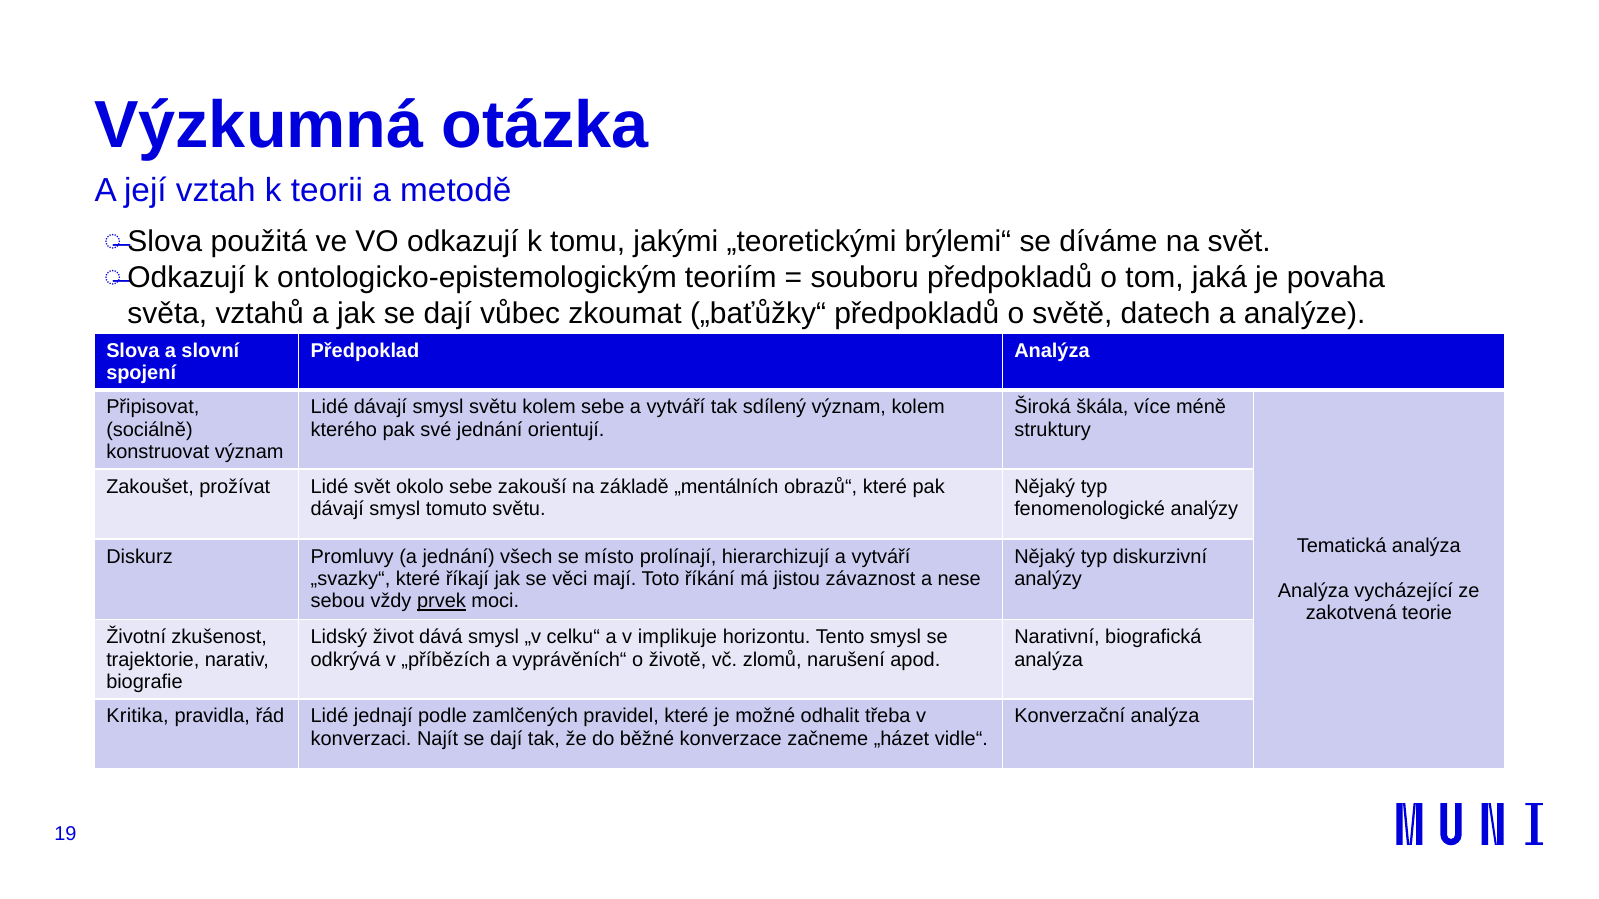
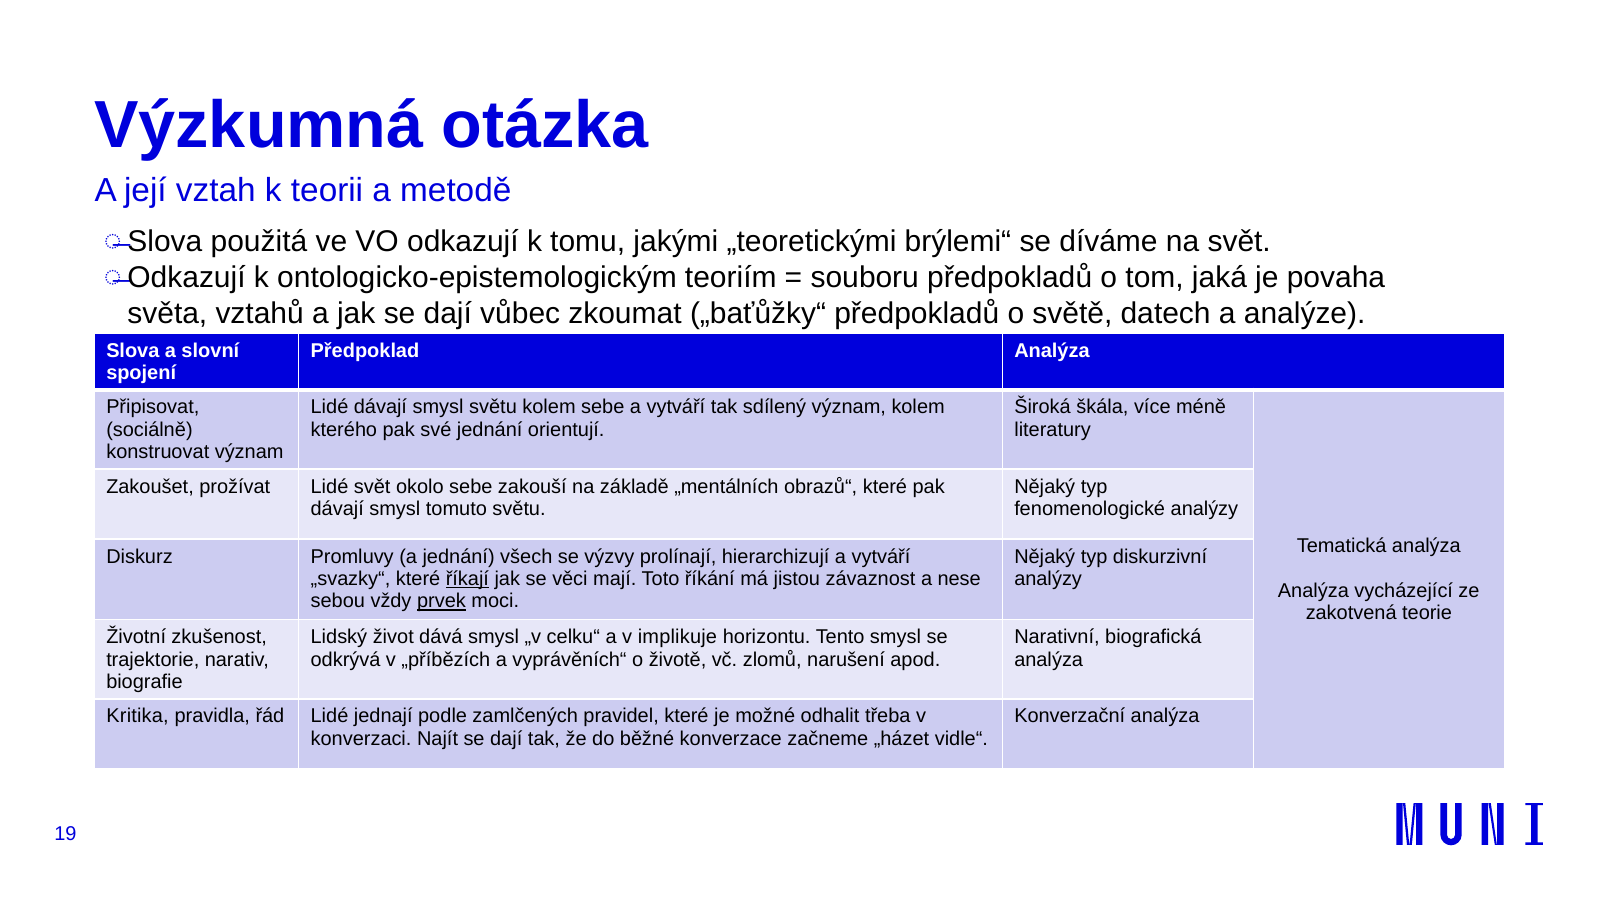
struktury: struktury -> literatury
místo: místo -> výzvy
říkají underline: none -> present
